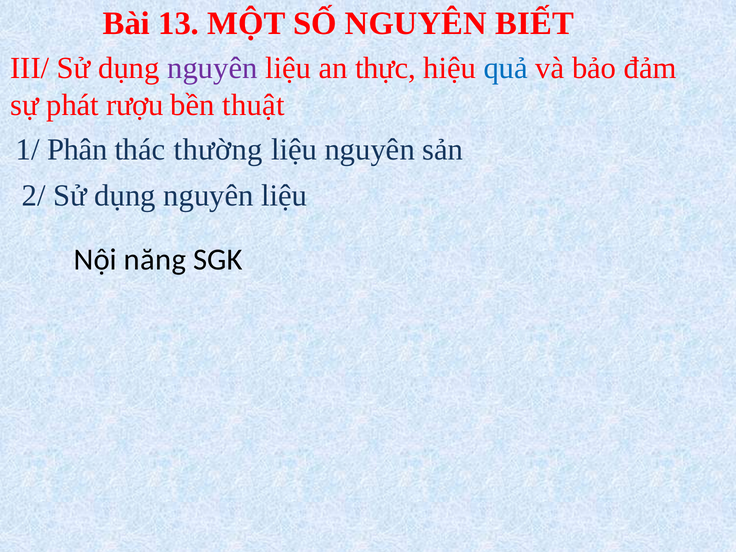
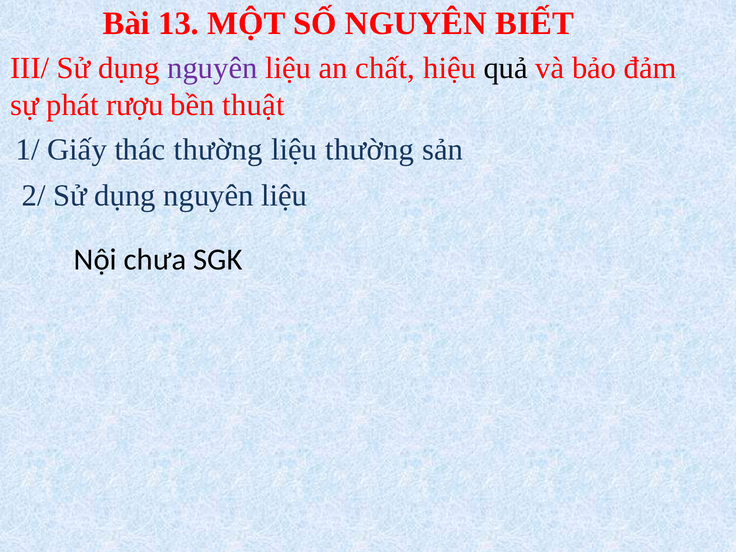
thực: thực -> chất
quả colour: blue -> black
Phân: Phân -> Giấy
liệu nguyên: nguyên -> thường
năng: năng -> chưa
